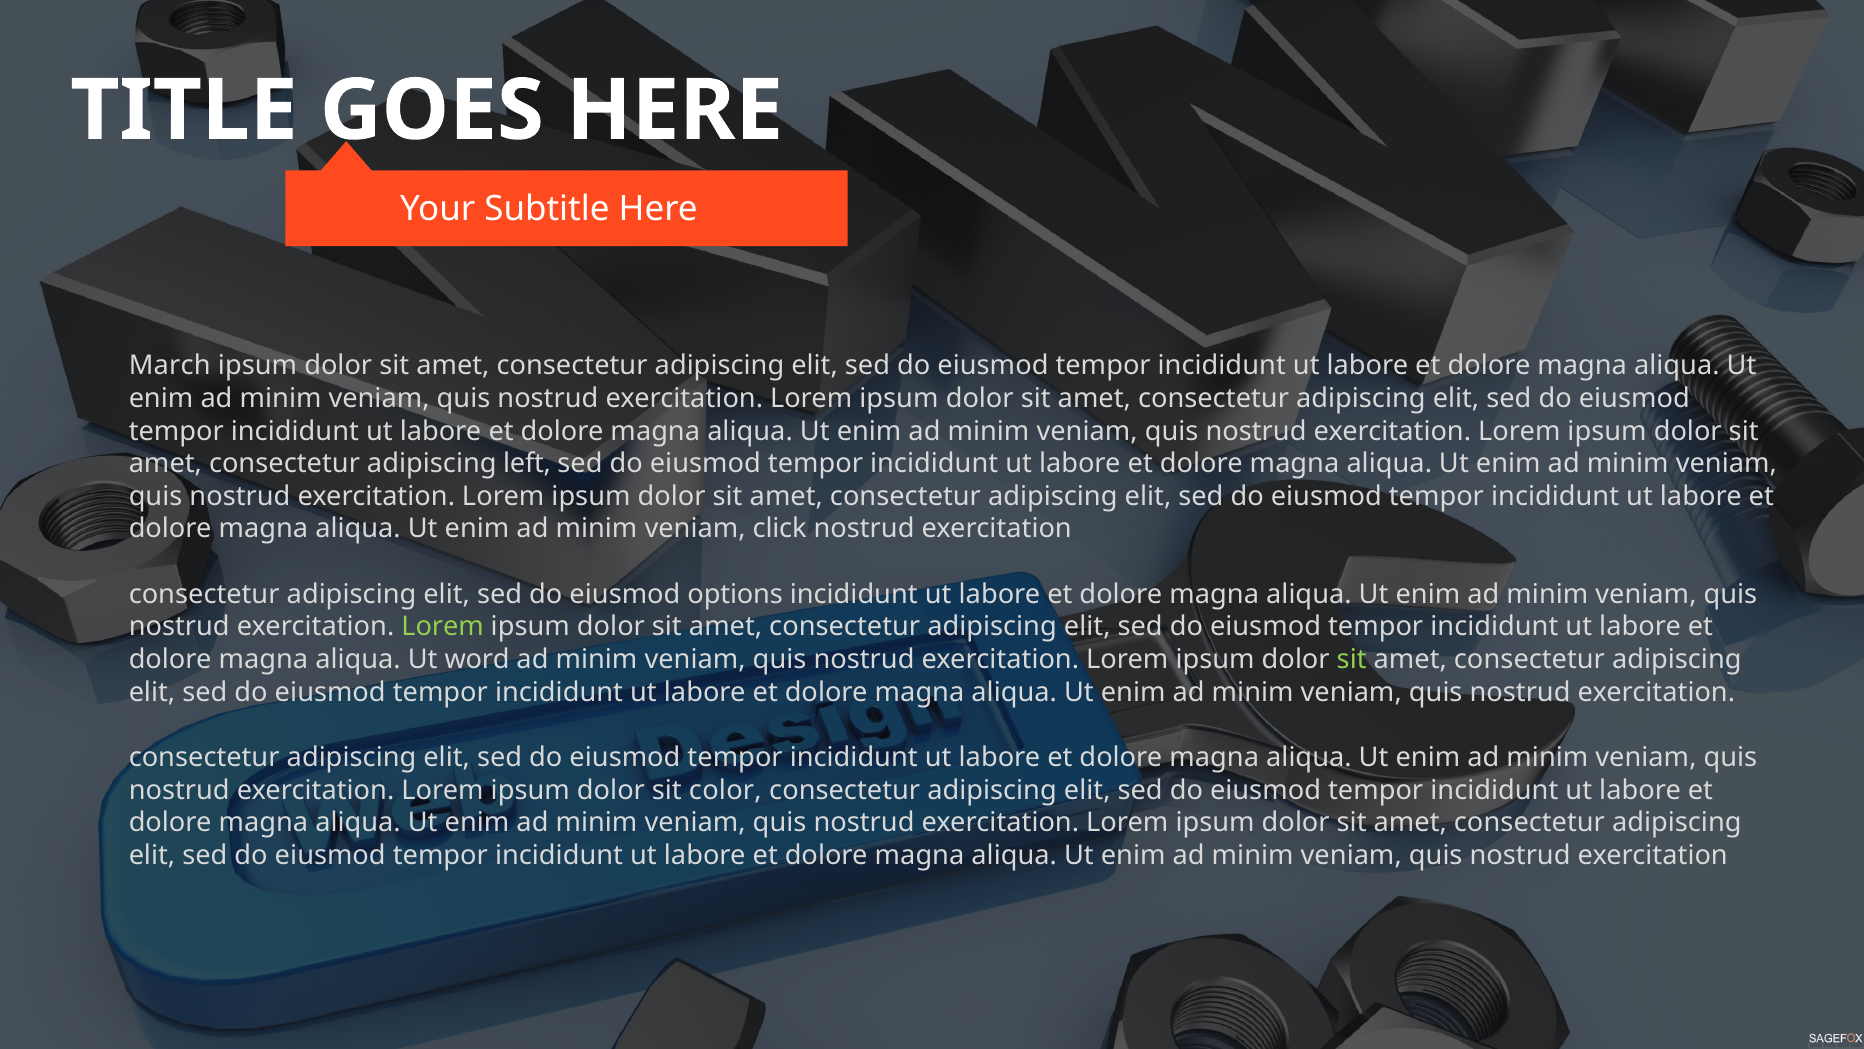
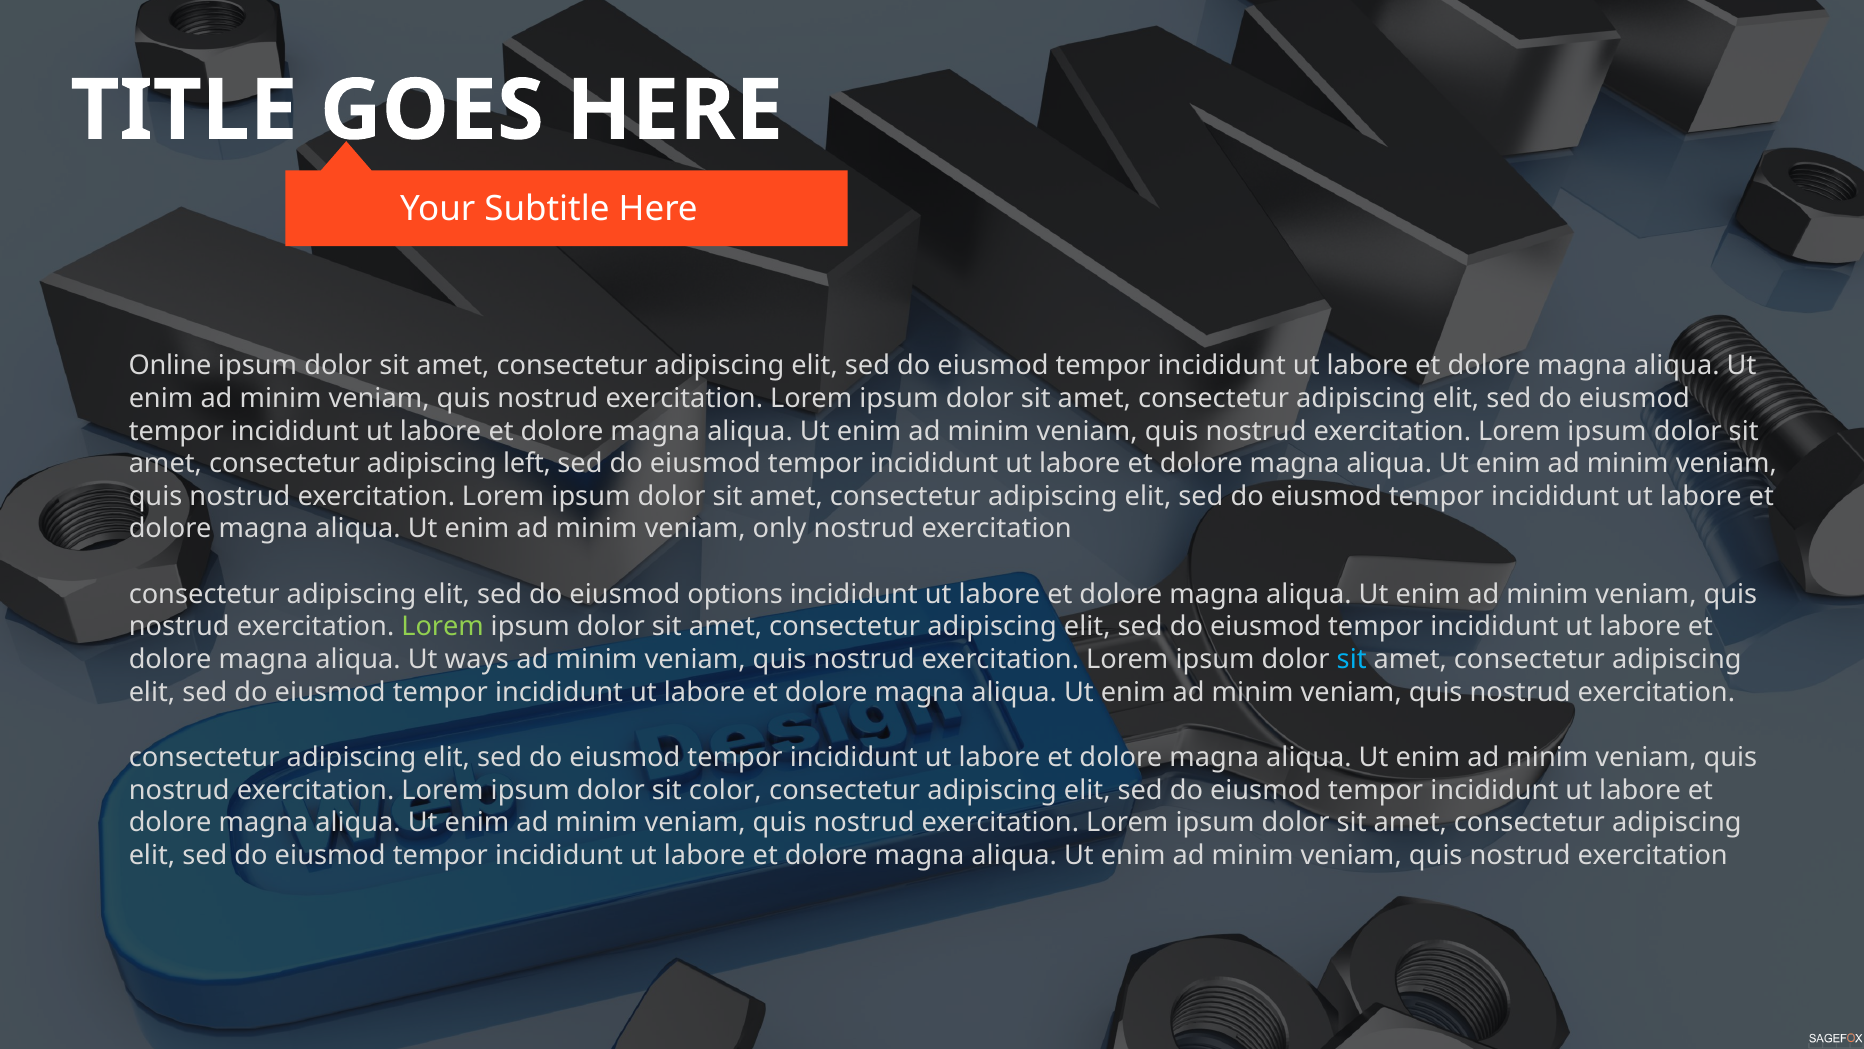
March: March -> Online
click: click -> only
word: word -> ways
sit at (1352, 659) colour: light green -> light blue
